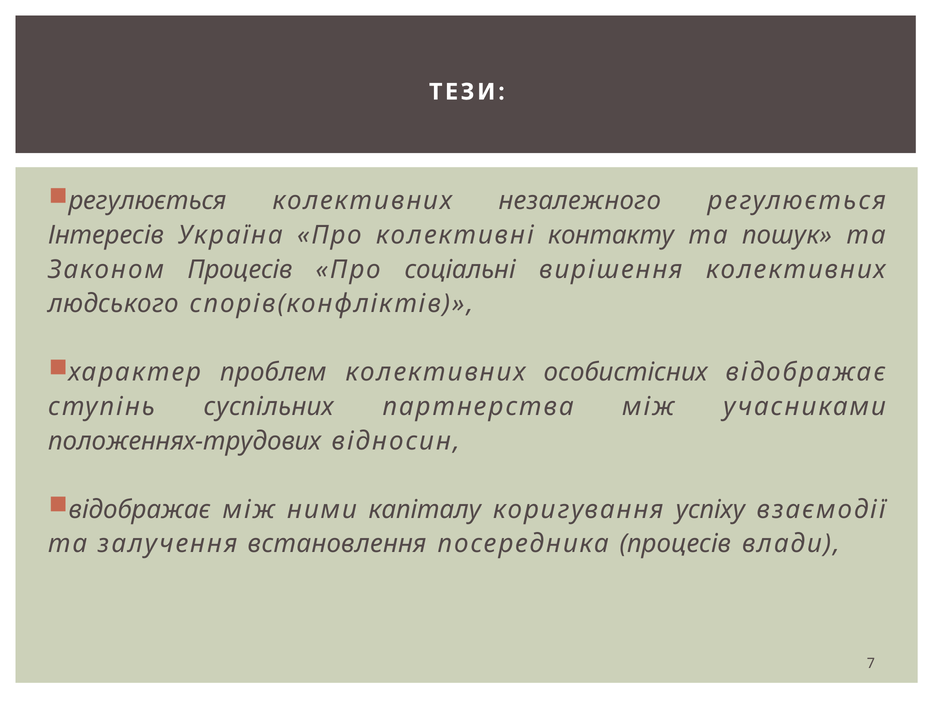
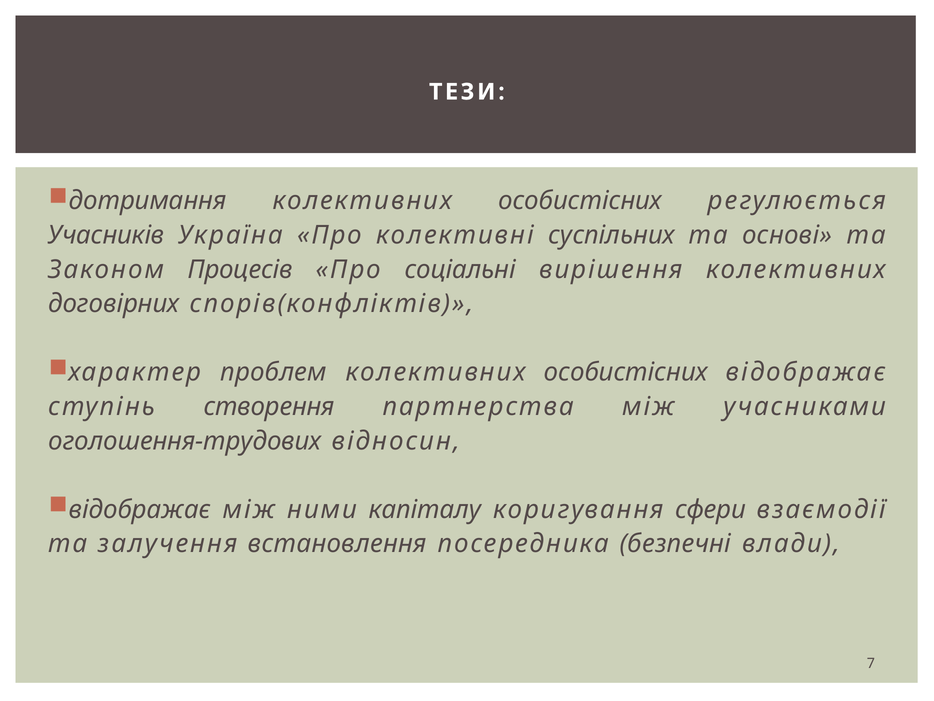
регулюється at (148, 201): регулюється -> дотримання
незалежного at (580, 201): незалежного -> особистісних
Інтересів: Інтересів -> Учасників
контакту: контакту -> суспільних
пошук: пошук -> основі
людського: людського -> договірних
суспільних: суспільних -> створення
положеннях-трудових: положеннях-трудових -> оголошення-трудових
успіху: успіху -> сфери
посередника процесів: процесів -> безпечні
